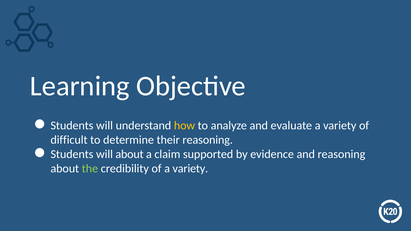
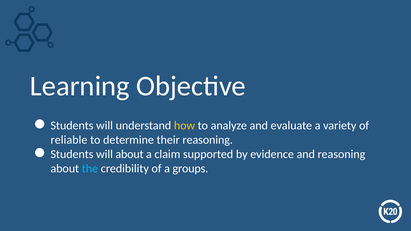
difficult: difficult -> reliable
the colour: light green -> light blue
of a variety: variety -> groups
